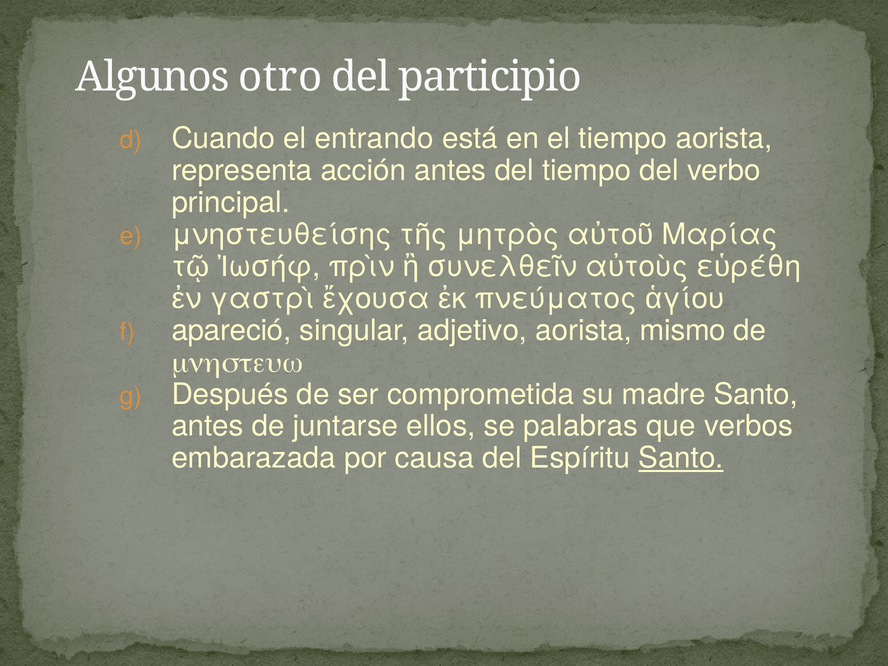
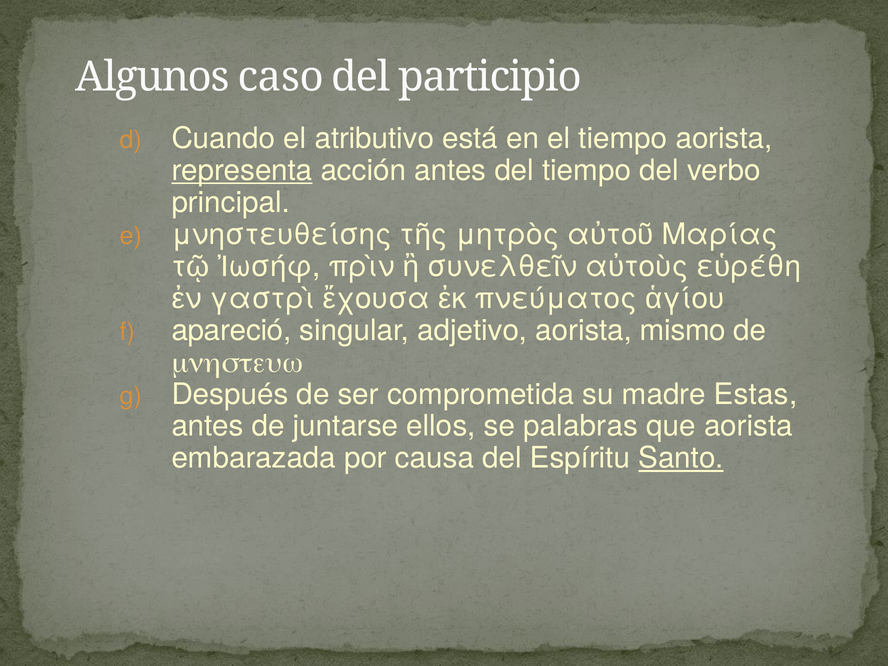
otro: otro -> caso
entrando: entrando -> atributivo
representa underline: none -> present
madre Santo: Santo -> Estas
que verbos: verbos -> aorista
